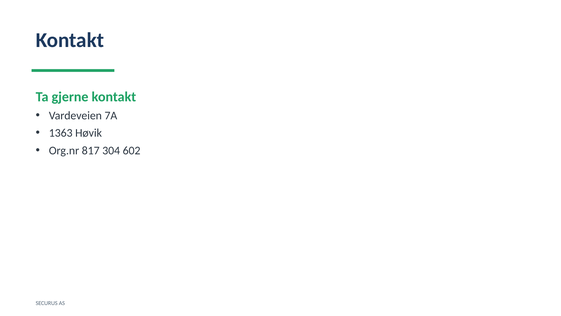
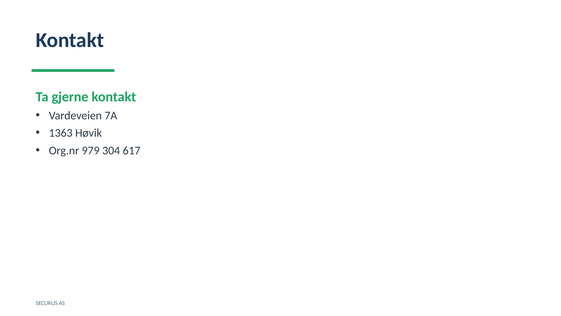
817: 817 -> 979
602: 602 -> 617
